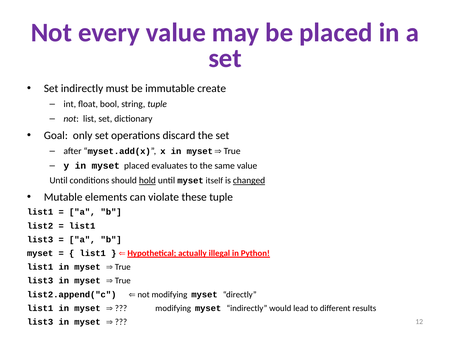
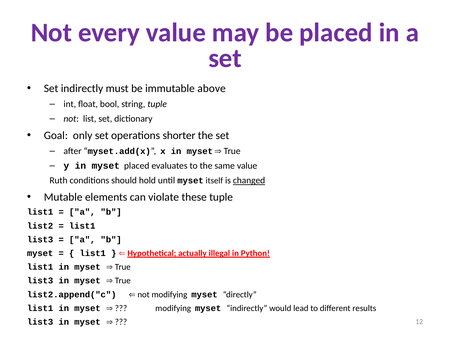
create: create -> above
discard: discard -> shorter
Until at (59, 181): Until -> Ruth
hold underline: present -> none
